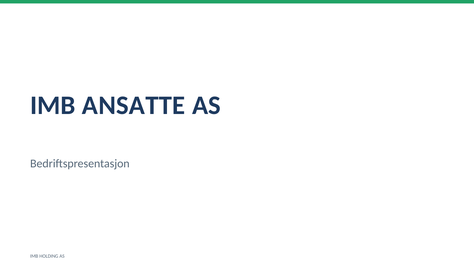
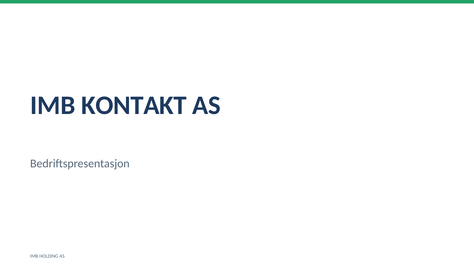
ANSATTE: ANSATTE -> KONTAKT
